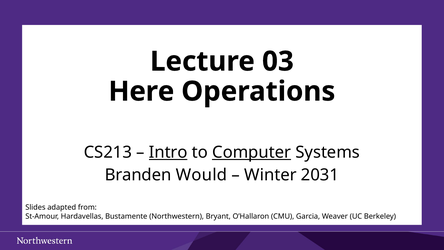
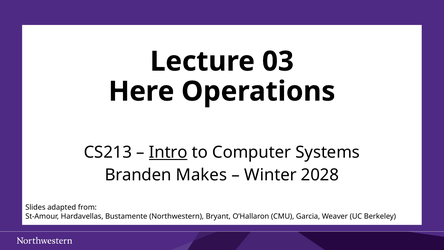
Computer underline: present -> none
Would: Would -> Makes
2031: 2031 -> 2028
